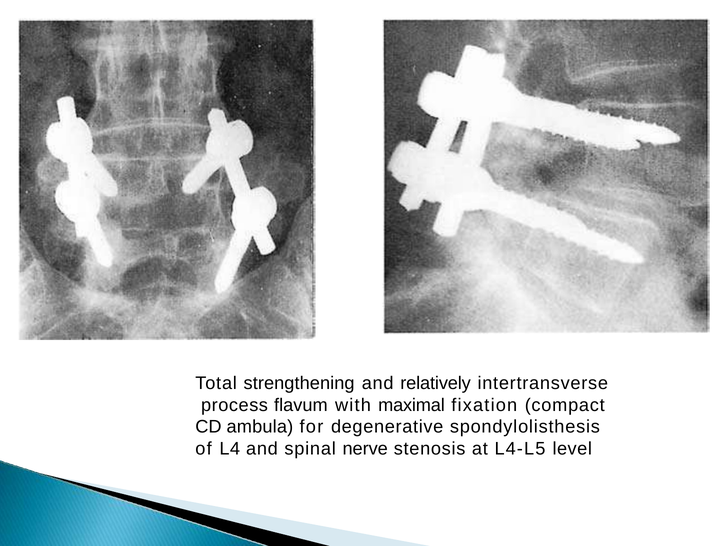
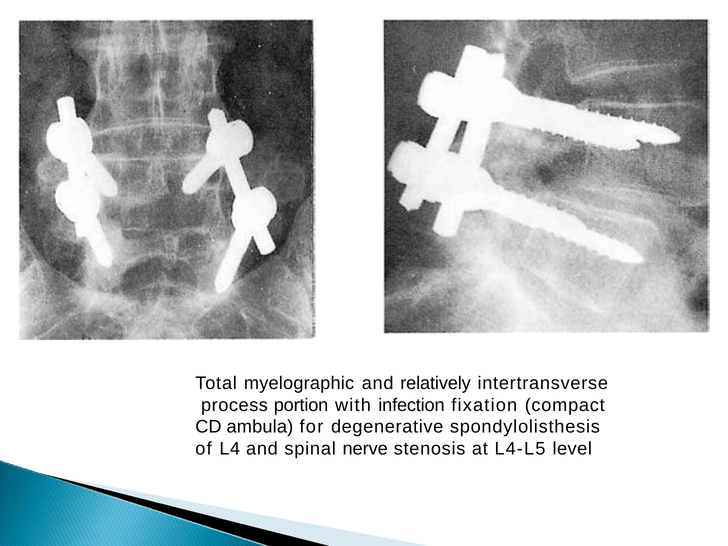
strengthening: strengthening -> myelographic
flavum: flavum -> portion
maximal: maximal -> infection
